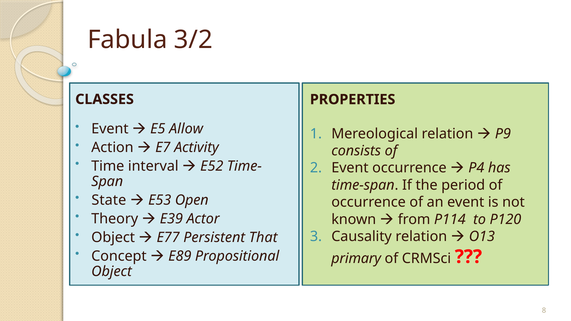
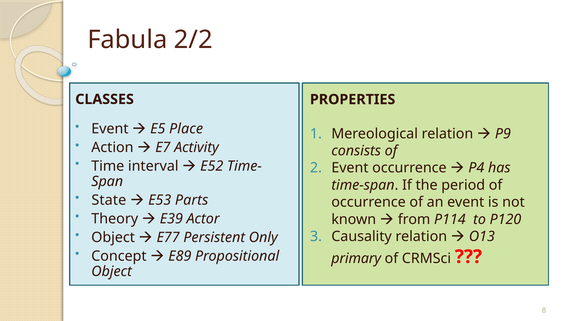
3/2: 3/2 -> 2/2
Allow: Allow -> Place
Open: Open -> Parts
That: That -> Only
